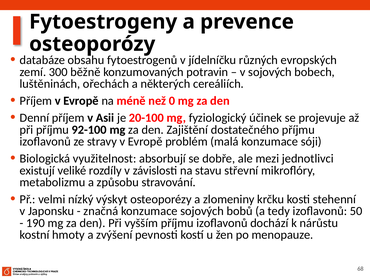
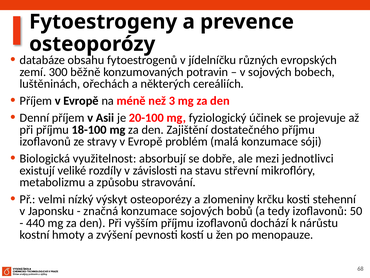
0: 0 -> 3
92-100: 92-100 -> 18-100
190: 190 -> 440
